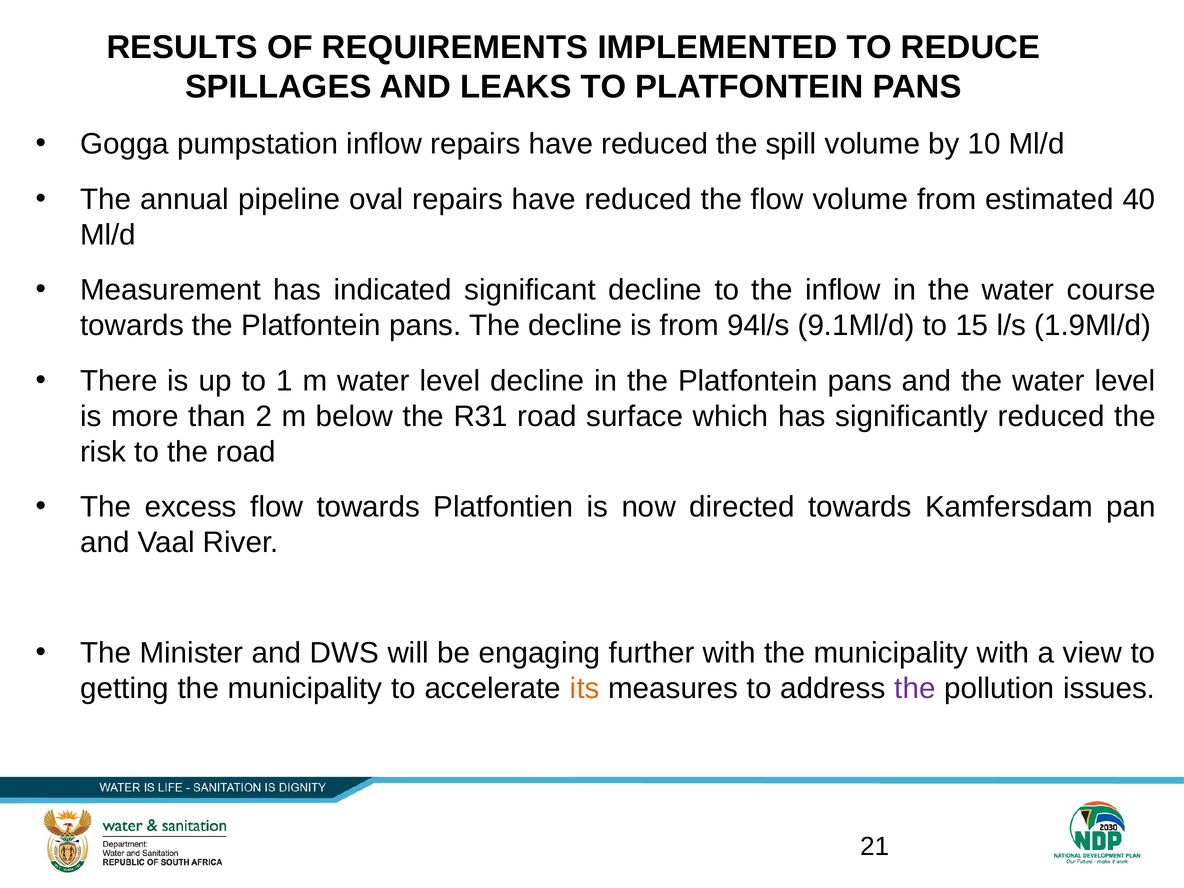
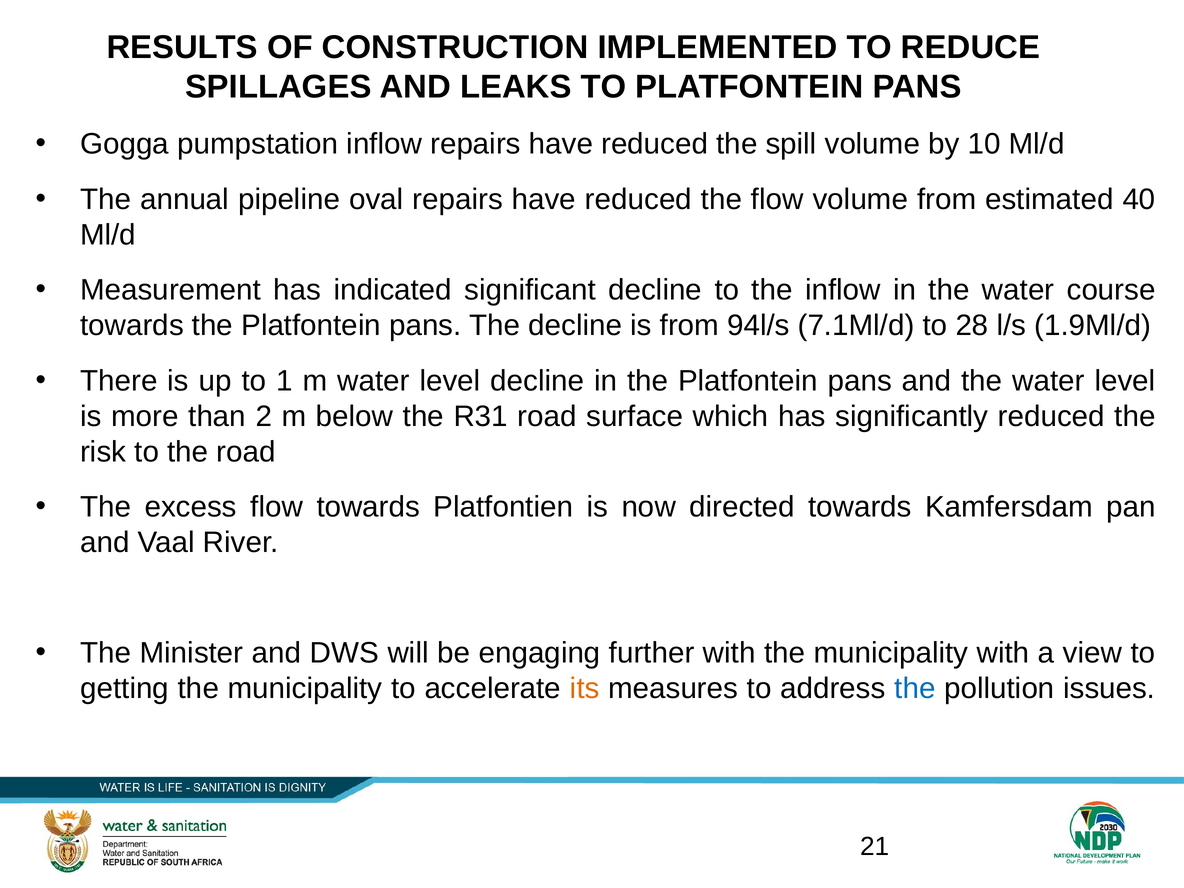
REQUIREMENTS: REQUIREMENTS -> CONSTRUCTION
9.1Ml/d: 9.1Ml/d -> 7.1Ml/d
15: 15 -> 28
the at (915, 689) colour: purple -> blue
